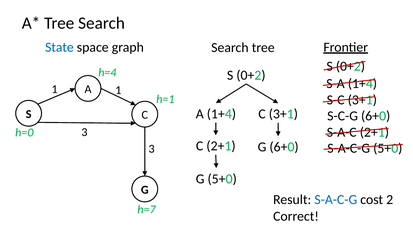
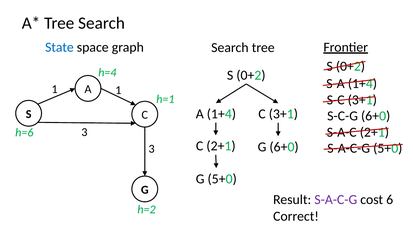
h=0: h=0 -> h=6
S-A-C-G at (336, 200) colour: blue -> purple
2: 2 -> 6
h=7: h=7 -> h=2
